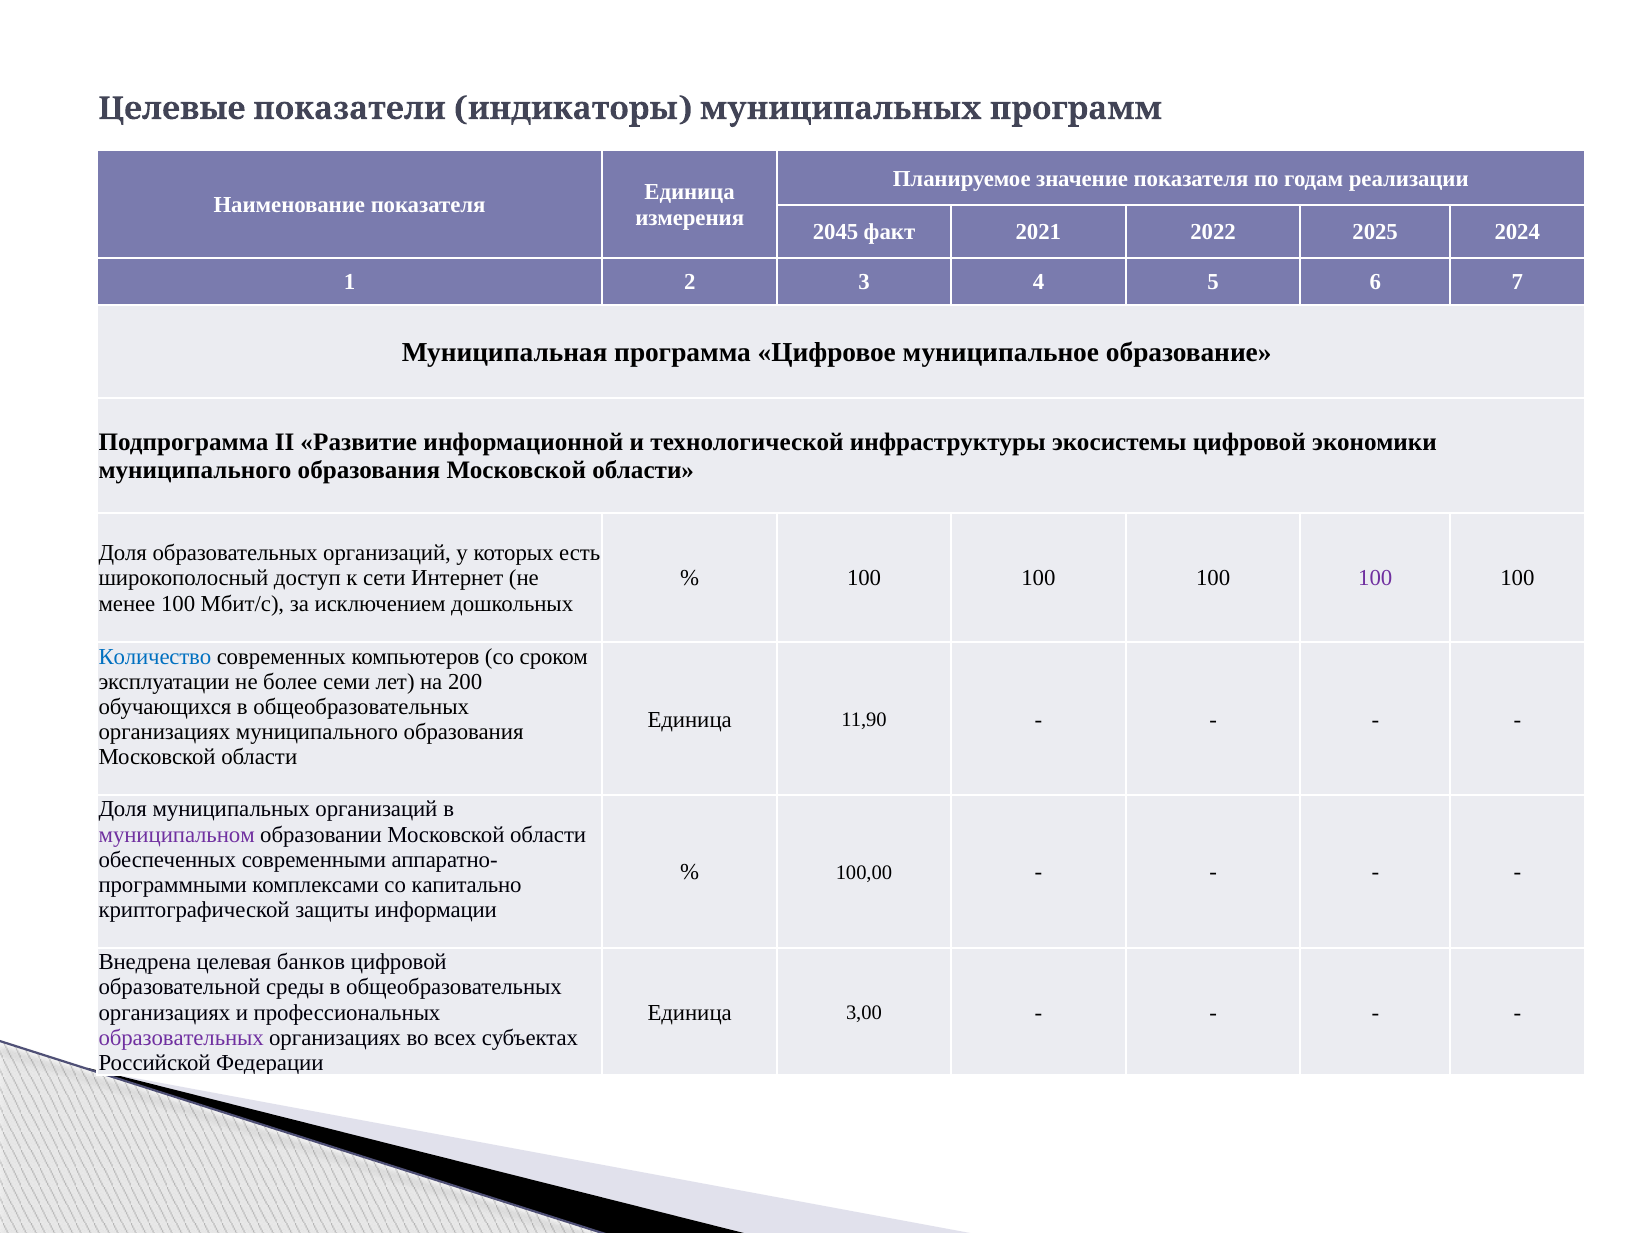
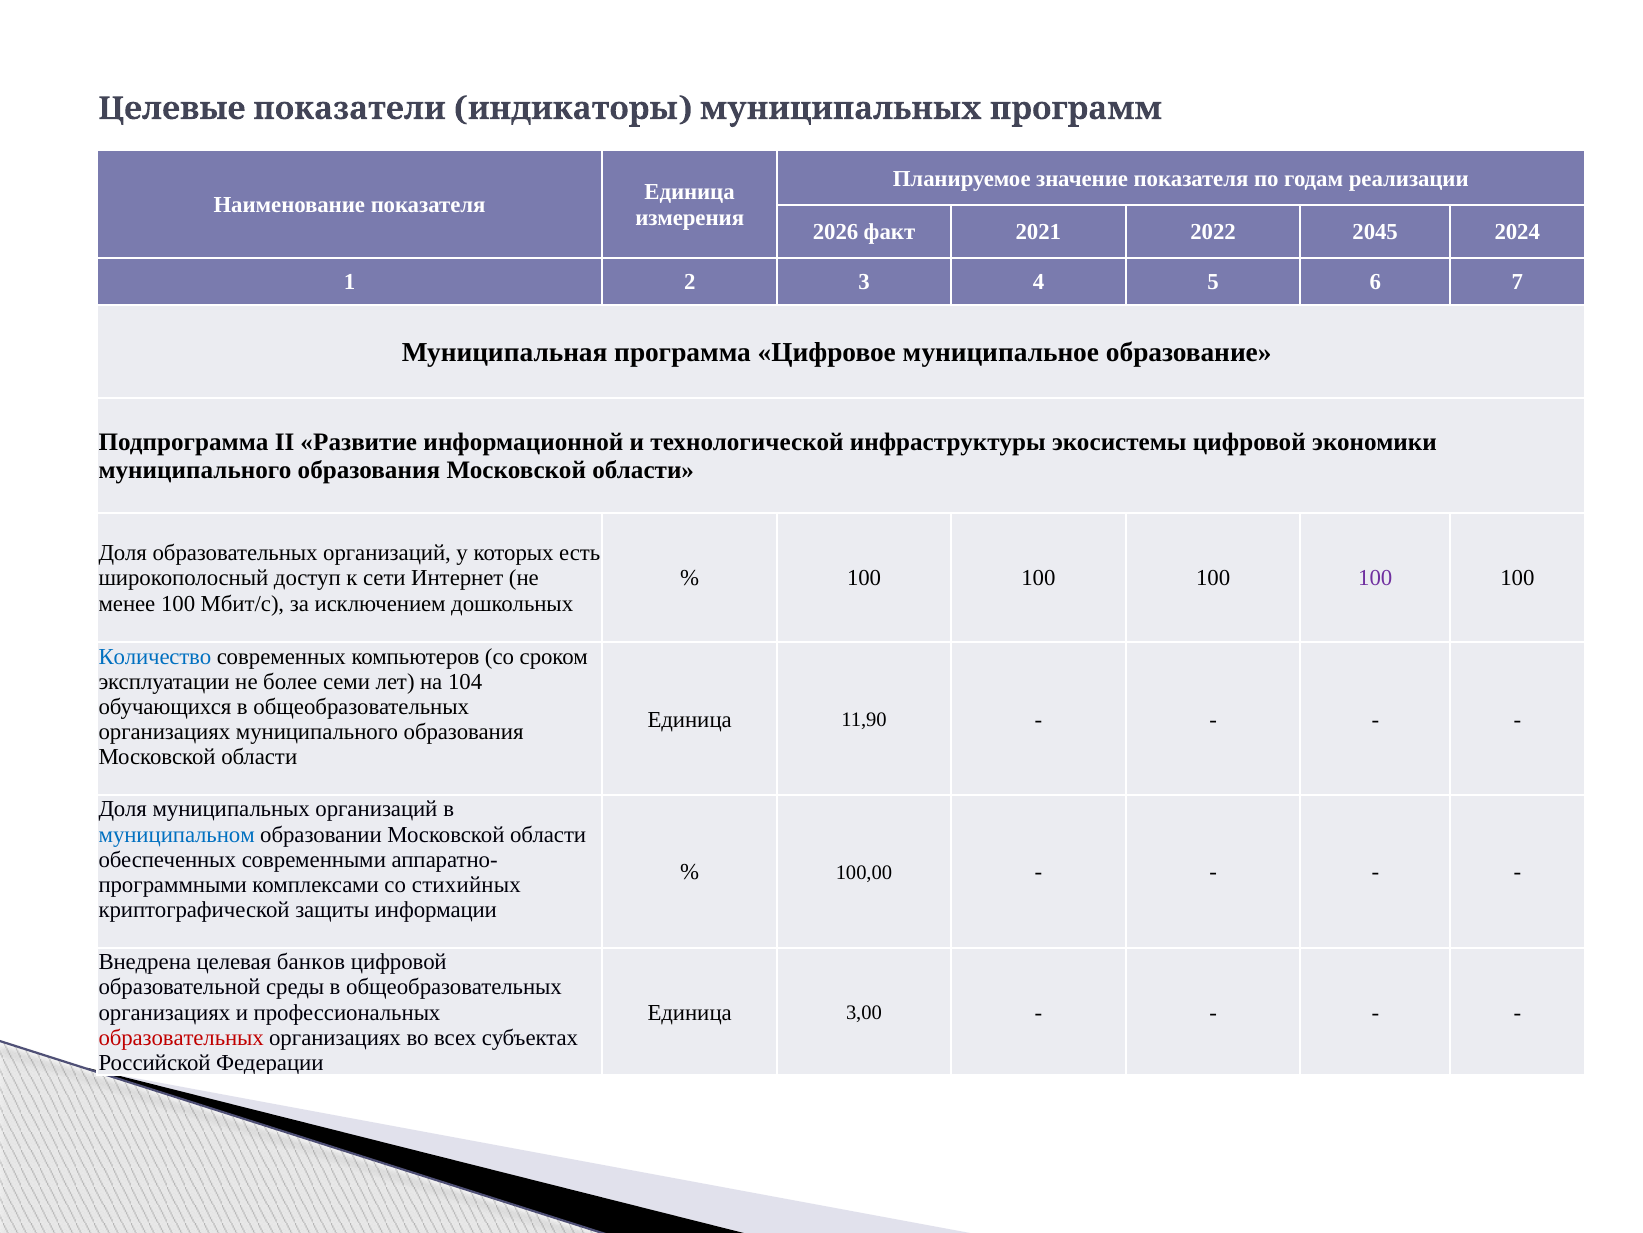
2045: 2045 -> 2026
2025: 2025 -> 2045
200: 200 -> 104
муниципальном colour: purple -> blue
капитально: капитально -> стихийных
образовательных at (181, 1037) colour: purple -> red
